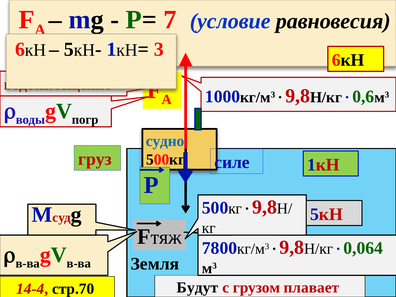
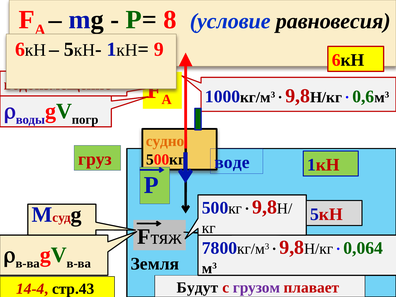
7: 7 -> 8
3: 3 -> 9
судно colour: blue -> orange
силе: силе -> воде
грузом colour: red -> purple
стр.70: стр.70 -> стр.43
